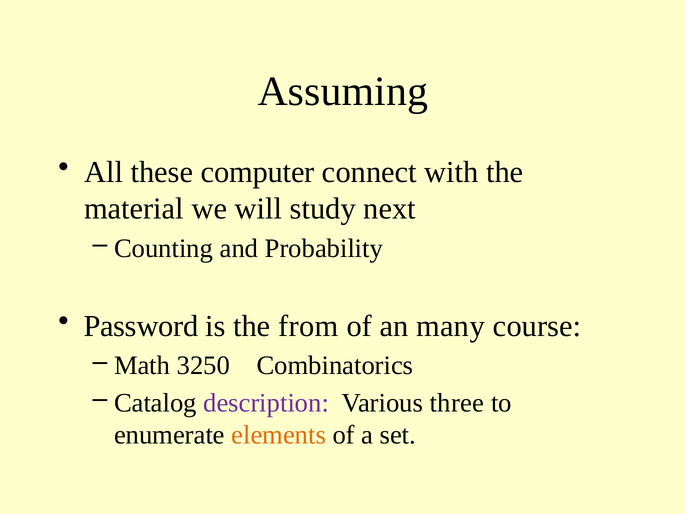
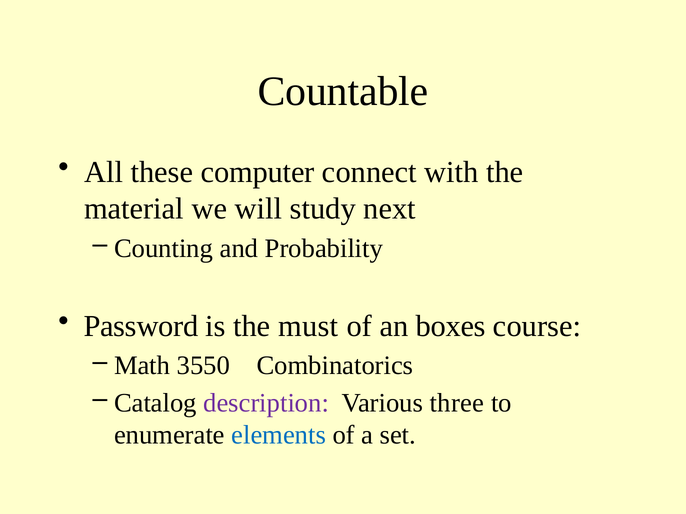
Assuming: Assuming -> Countable
from: from -> must
many: many -> boxes
3250: 3250 -> 3550
elements colour: orange -> blue
